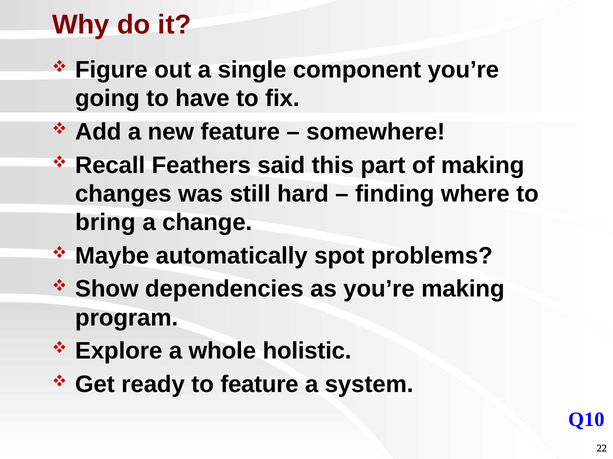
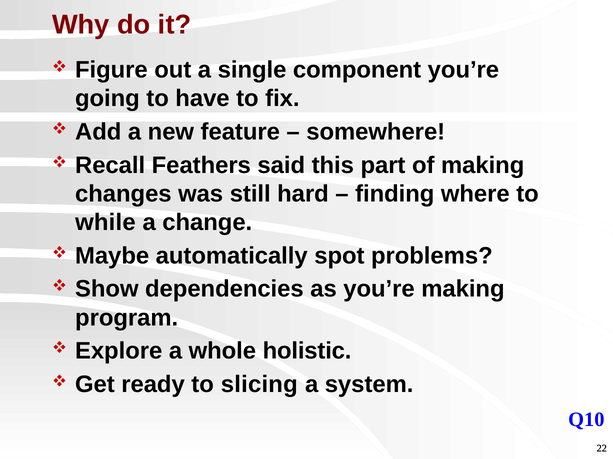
bring: bring -> while
to feature: feature -> slicing
